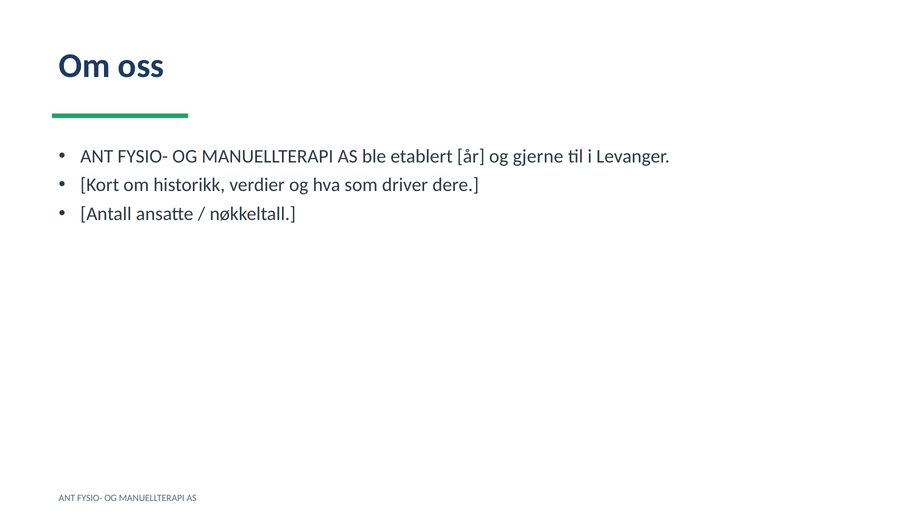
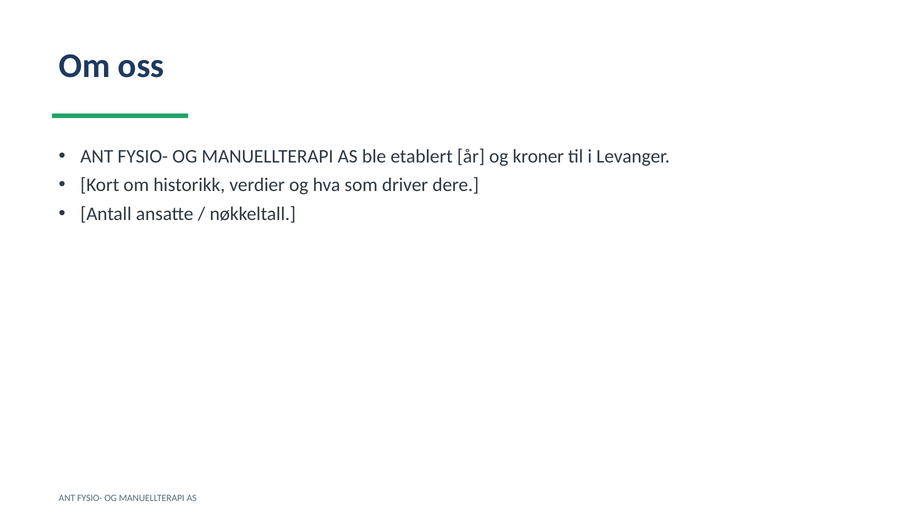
gjerne: gjerne -> kroner
